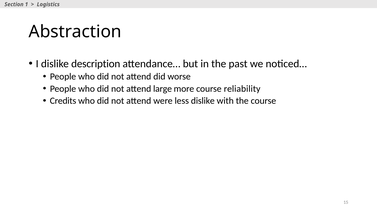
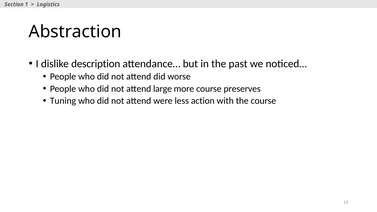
reliability: reliability -> preserves
Credits: Credits -> Tuning
less dislike: dislike -> action
